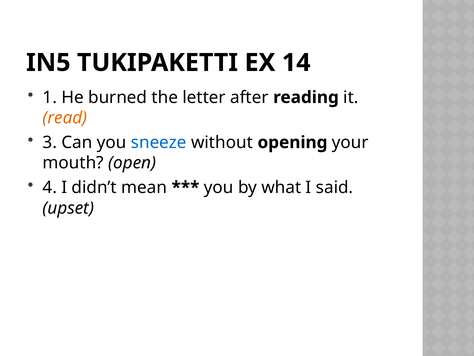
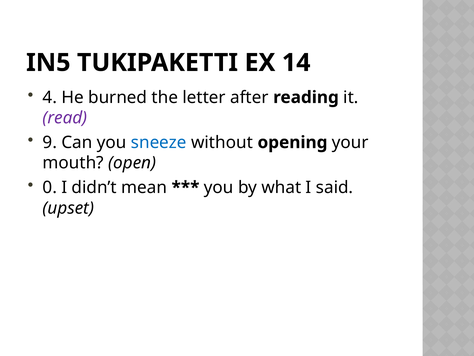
1: 1 -> 4
read colour: orange -> purple
3: 3 -> 9
4: 4 -> 0
